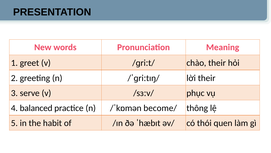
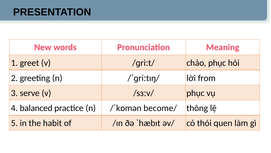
chào their: their -> phục
lời their: their -> from
